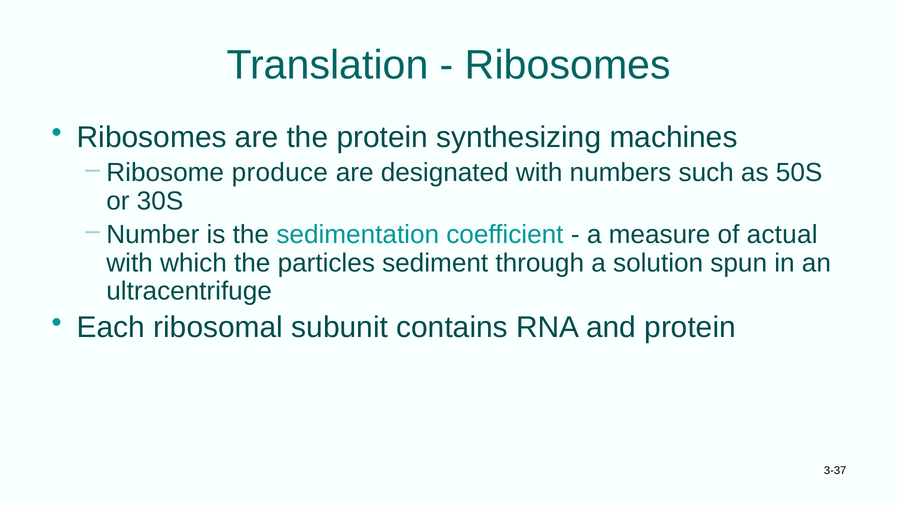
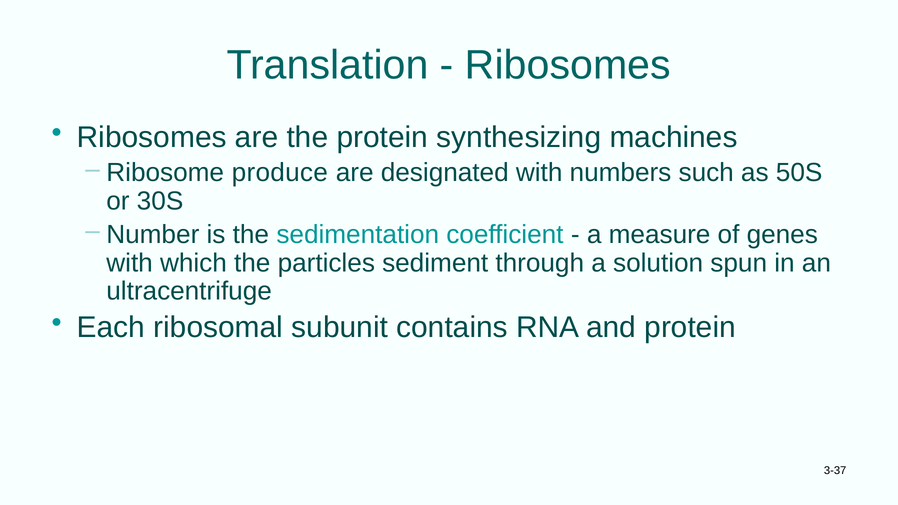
actual: actual -> genes
